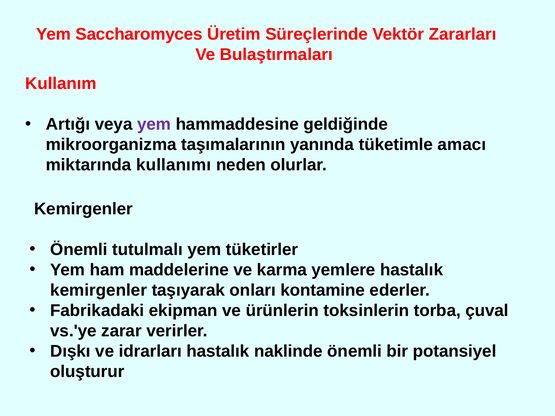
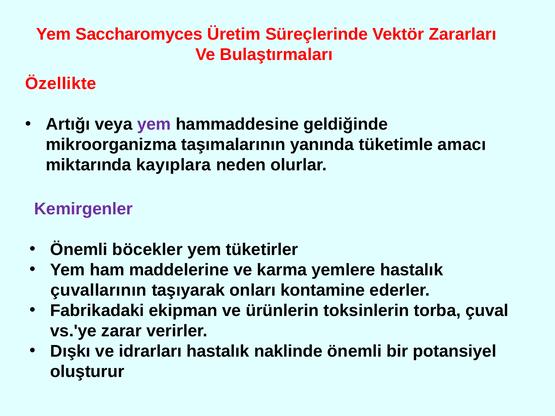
Kullanım: Kullanım -> Özellikte
kullanımı: kullanımı -> kayıplara
Kemirgenler at (83, 209) colour: black -> purple
tutulmalı: tutulmalı -> böcekler
kemirgenler at (99, 290): kemirgenler -> çuvallarının
